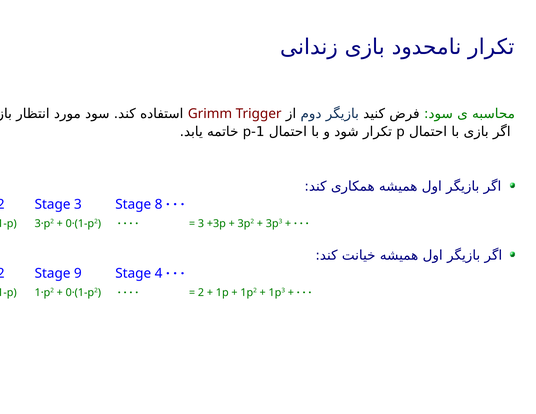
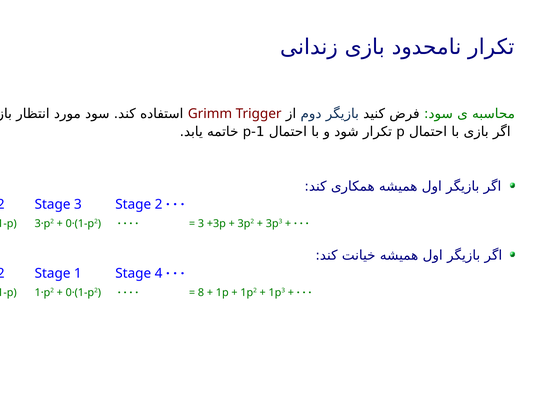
3 Stage 8: 8 -> 2
9 at (78, 274): 9 -> 1
2 at (201, 293): 2 -> 8
